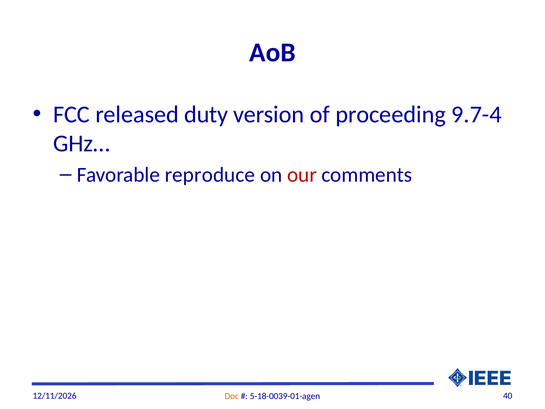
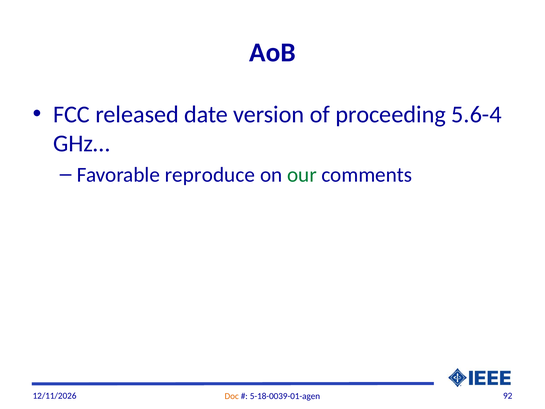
duty: duty -> date
9.7-4: 9.7-4 -> 5.6-4
our colour: red -> green
40: 40 -> 92
